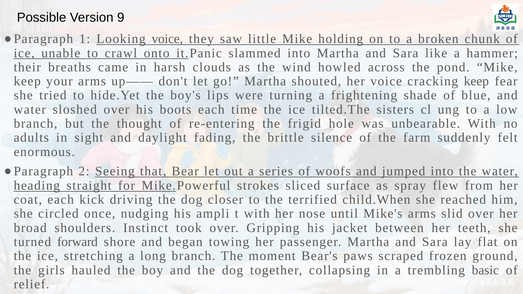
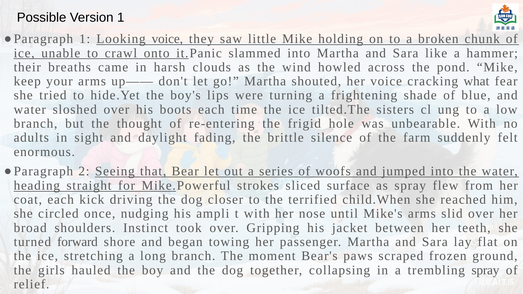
Version 9: 9 -> 1
cracking keep: keep -> what
trembling basic: basic -> spray
